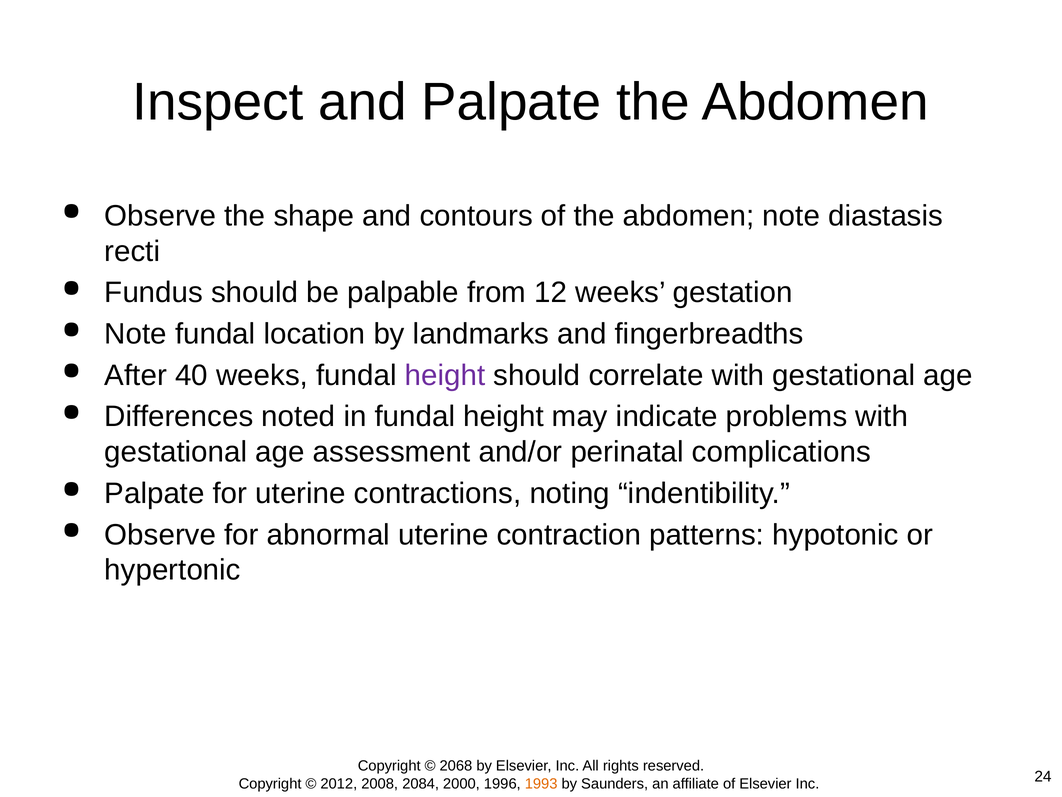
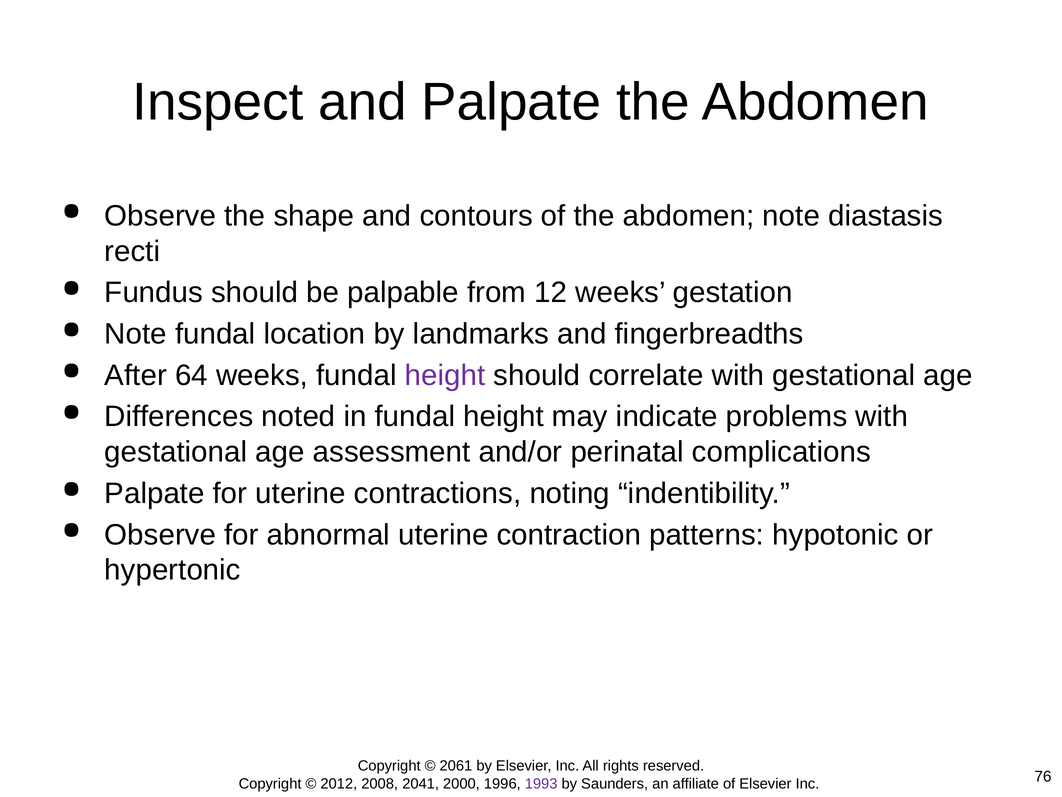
40: 40 -> 64
2068: 2068 -> 2061
2084: 2084 -> 2041
1993 colour: orange -> purple
24: 24 -> 76
